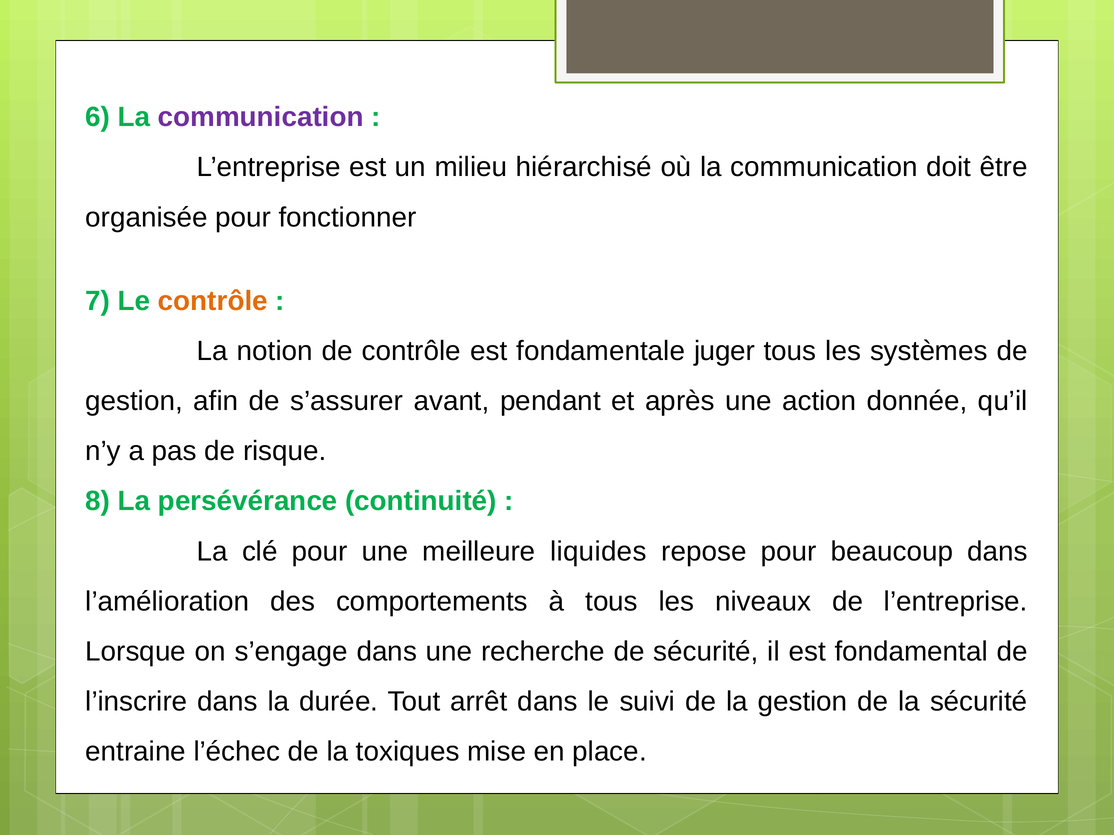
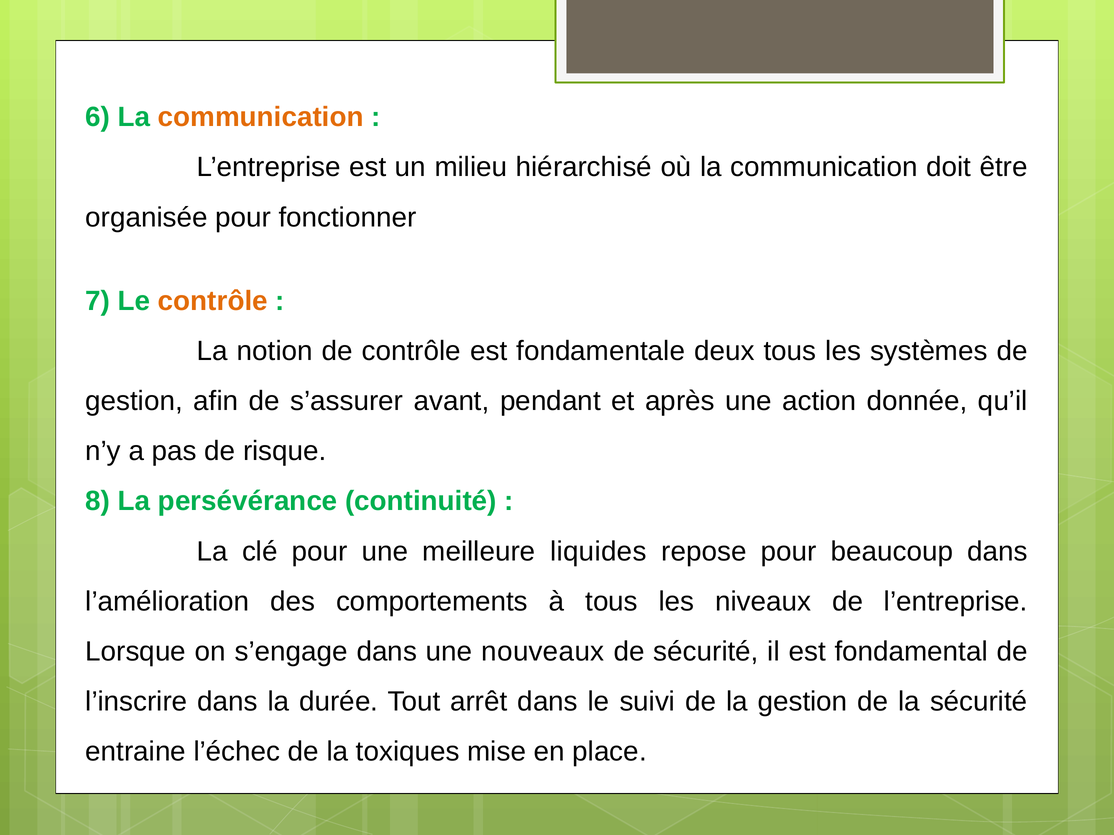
communication at (261, 117) colour: purple -> orange
juger: juger -> deux
recherche: recherche -> nouveaux
